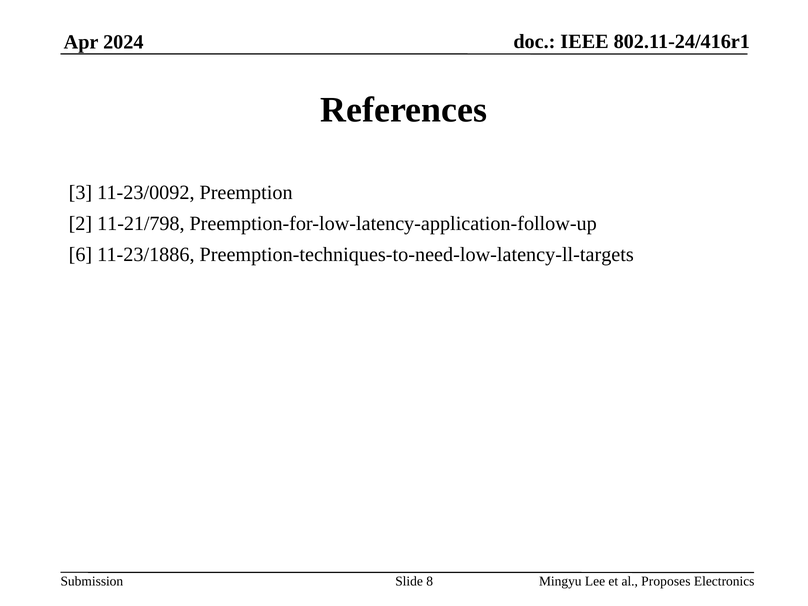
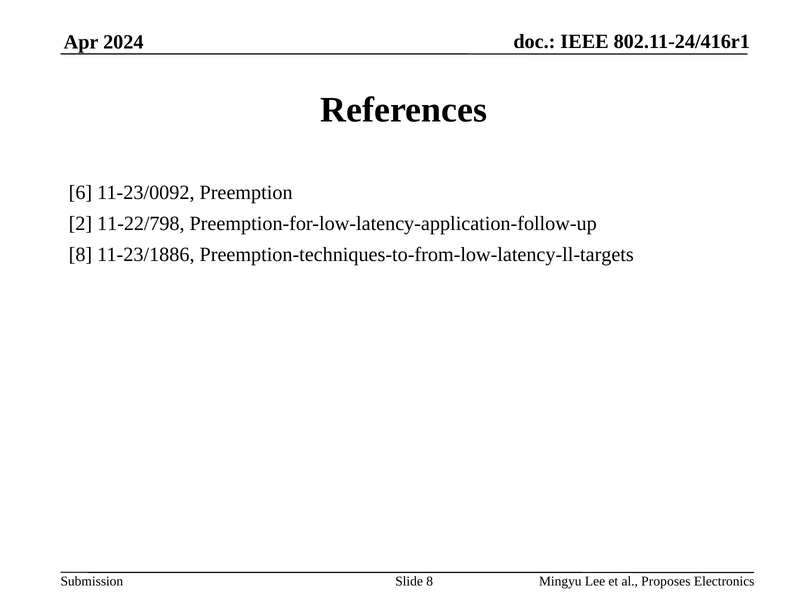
3: 3 -> 6
11-21/798: 11-21/798 -> 11-22/798
6 at (80, 255): 6 -> 8
Preemption-techniques-to-need-low-latency-ll-targets: Preemption-techniques-to-need-low-latency-ll-targets -> Preemption-techniques-to-from-low-latency-ll-targets
